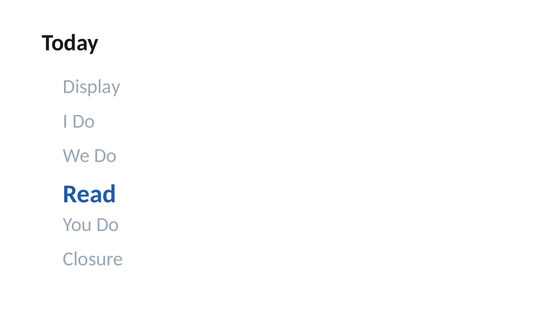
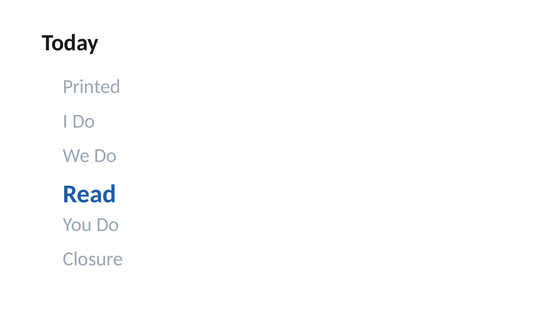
Display: Display -> Printed
